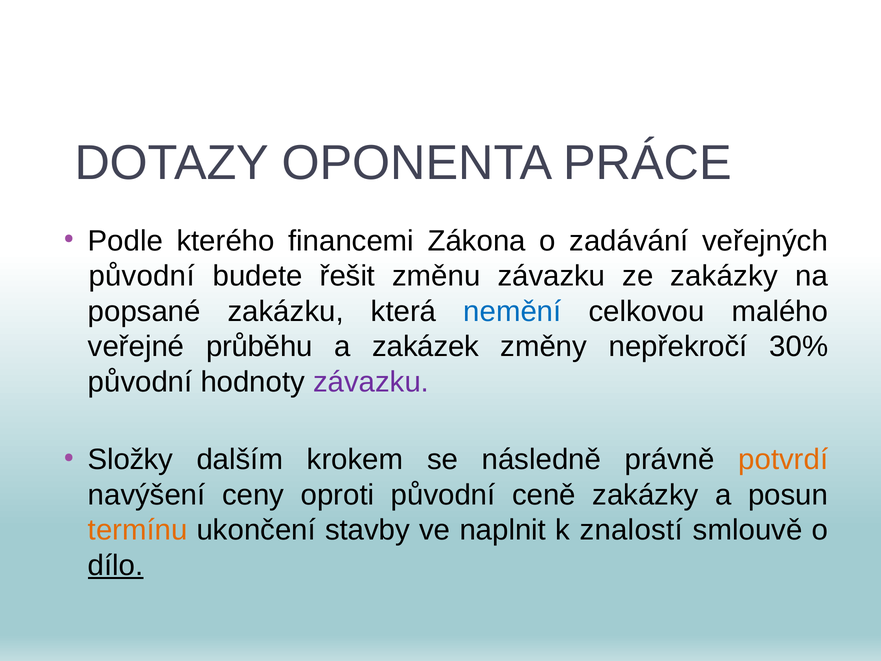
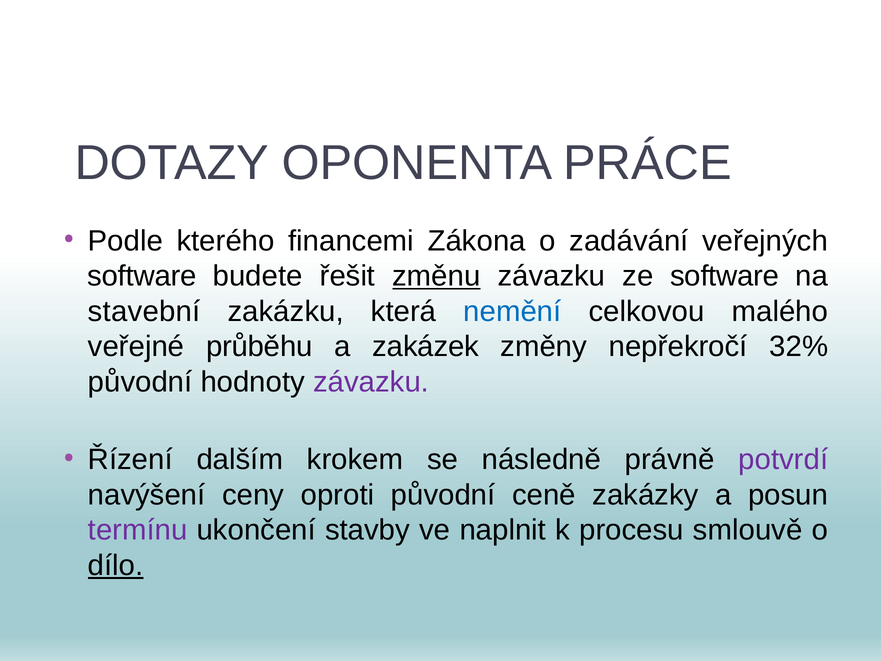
původní at (142, 276): původní -> software
změnu underline: none -> present
ze zakázky: zakázky -> software
popsané: popsané -> stavební
30%: 30% -> 32%
Složky: Složky -> Řízení
potvrdí colour: orange -> purple
termínu colour: orange -> purple
znalostí: znalostí -> procesu
